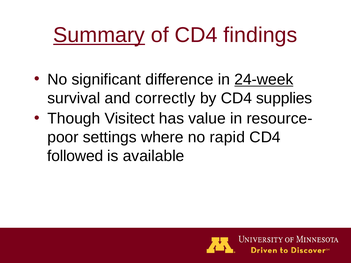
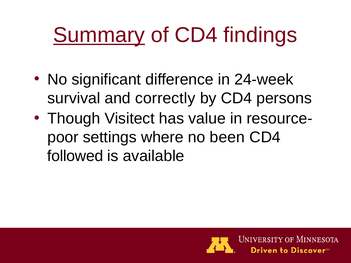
24-week underline: present -> none
supplies: supplies -> persons
rapid: rapid -> been
